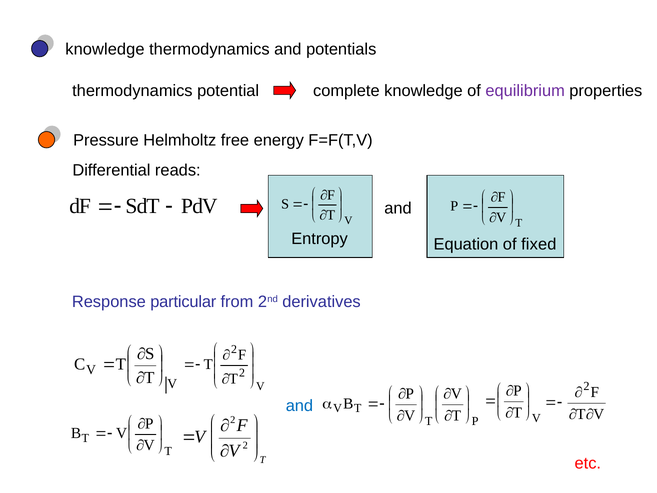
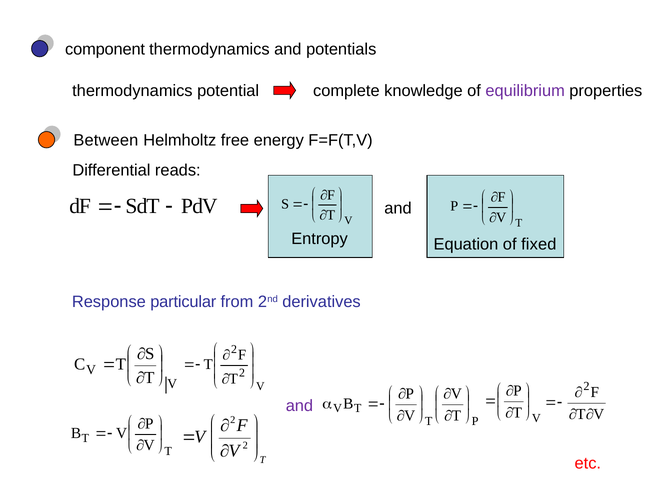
knowledge at (105, 49): knowledge -> component
Pressure: Pressure -> Between
and at (299, 406) colour: blue -> purple
